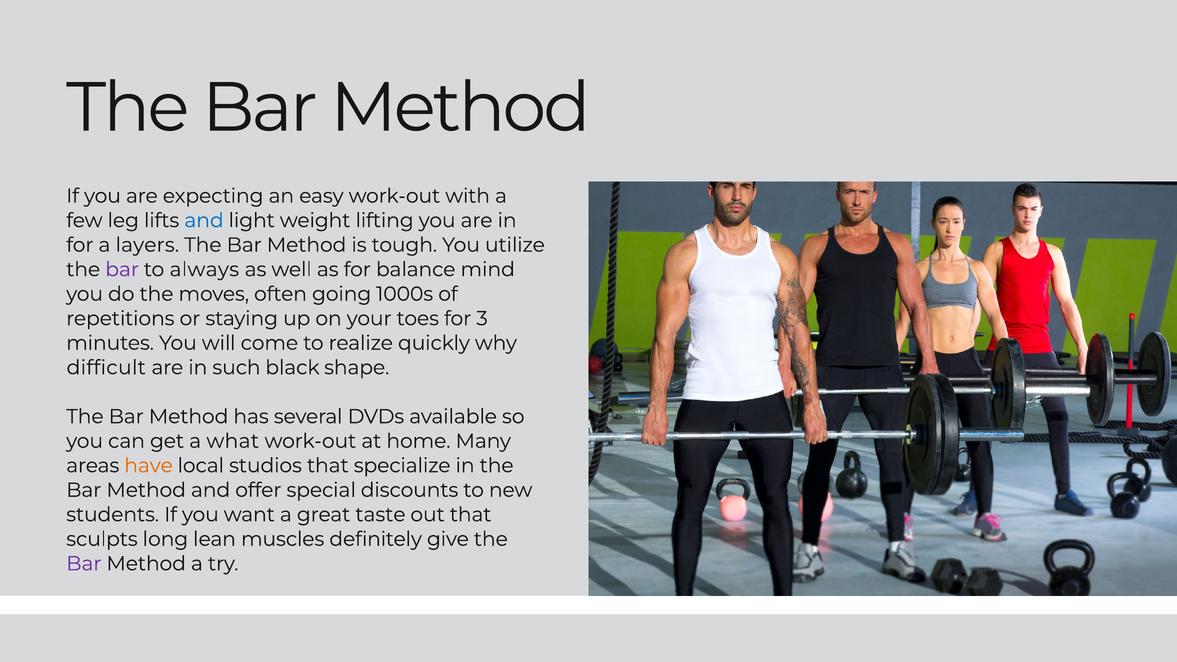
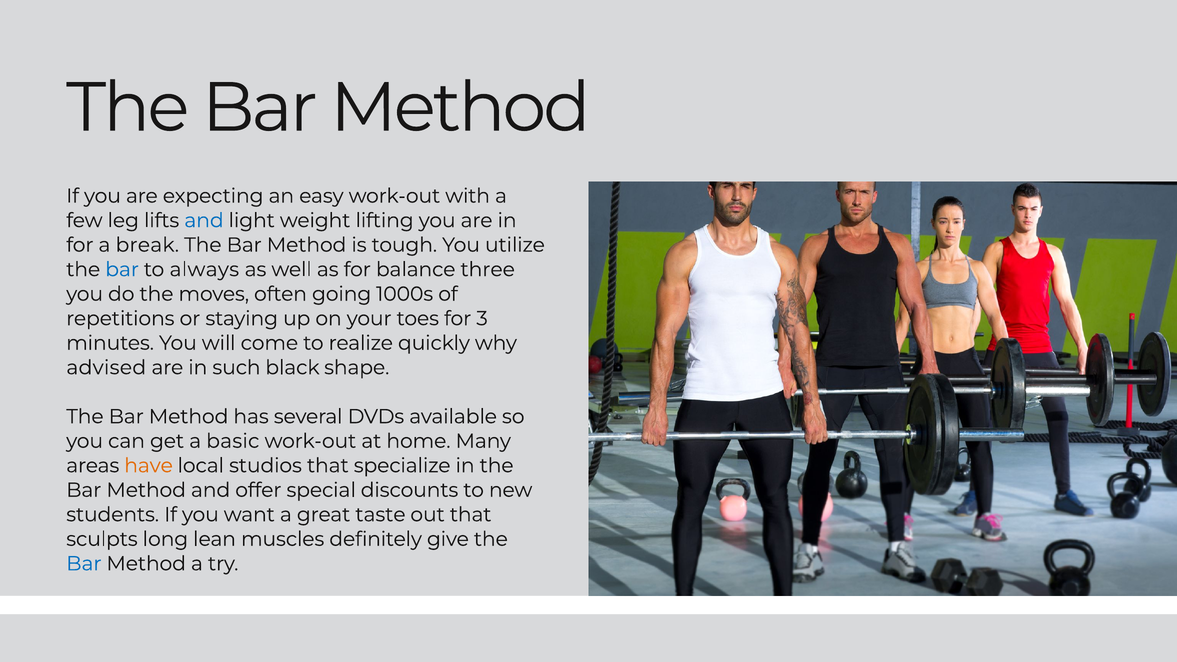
layers: layers -> break
bar at (122, 270) colour: purple -> blue
mind: mind -> three
difficult: difficult -> advised
what: what -> basic
Bar at (84, 564) colour: purple -> blue
